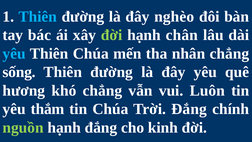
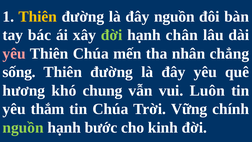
Thiên at (38, 17) colour: light blue -> yellow
đây nghèo: nghèo -> nguồn
yêu at (14, 53) colour: light blue -> pink
khó chẳng: chẳng -> chung
Trời Đắng: Đắng -> Vững
hạnh đắng: đắng -> bước
